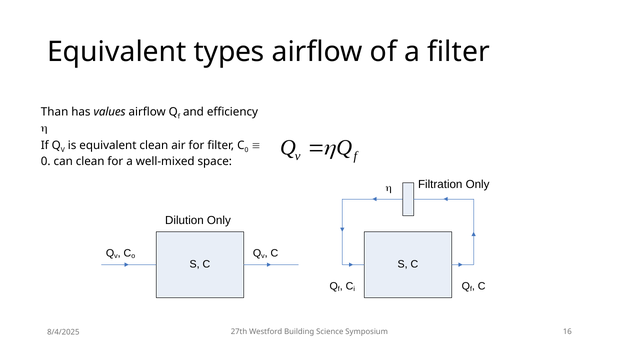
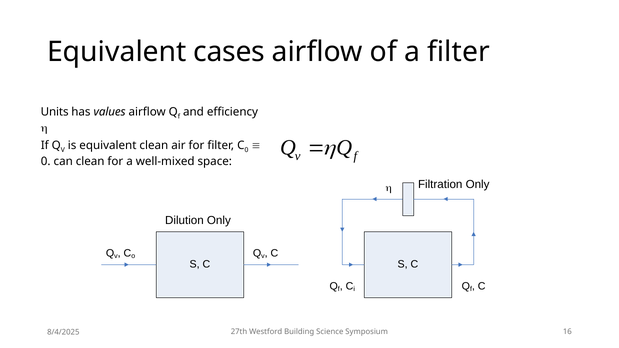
types: types -> cases
Than: Than -> Units
